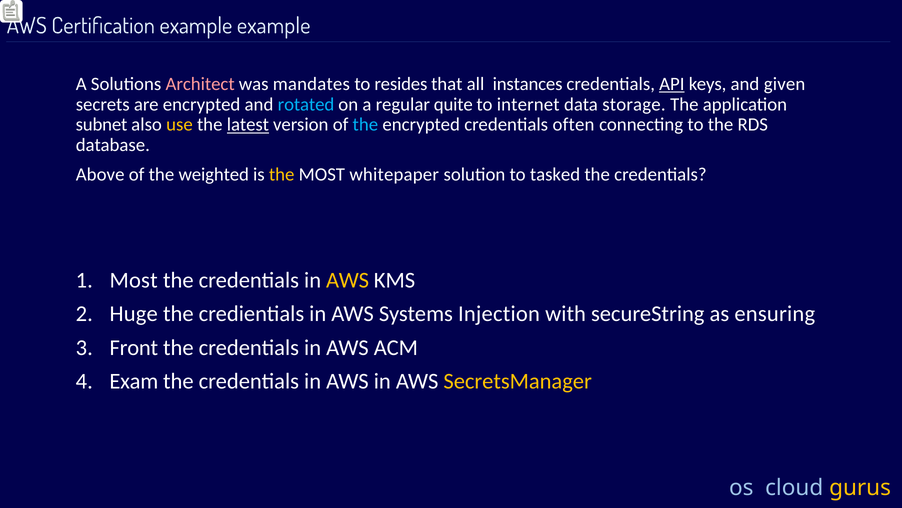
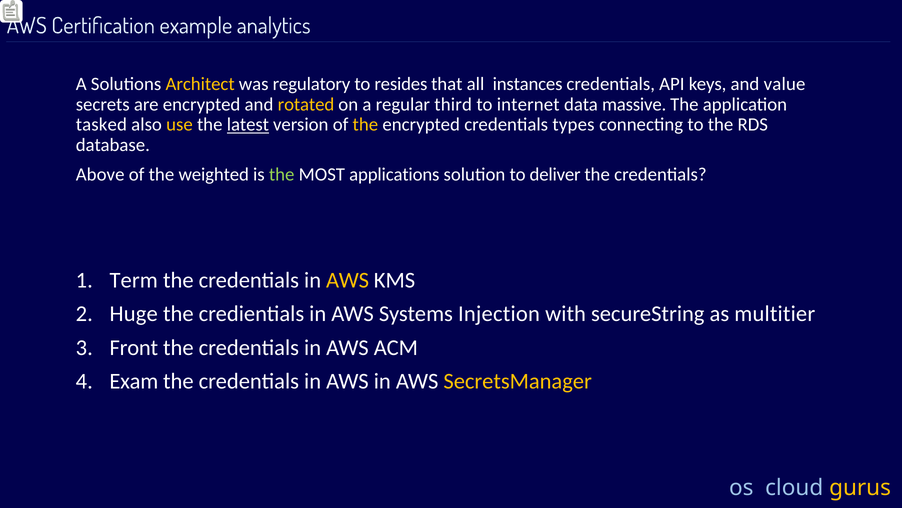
example example: example -> analytics
Architect colour: pink -> yellow
mandates: mandates -> regulatory
API underline: present -> none
given: given -> value
rotated colour: light blue -> yellow
quite: quite -> third
storage: storage -> massive
subnet: subnet -> tasked
the at (365, 125) colour: light blue -> yellow
often: often -> types
the at (282, 175) colour: yellow -> light green
whitepaper: whitepaper -> applications
tasked: tasked -> deliver
Most at (134, 280): Most -> Term
ensuring: ensuring -> multitier
